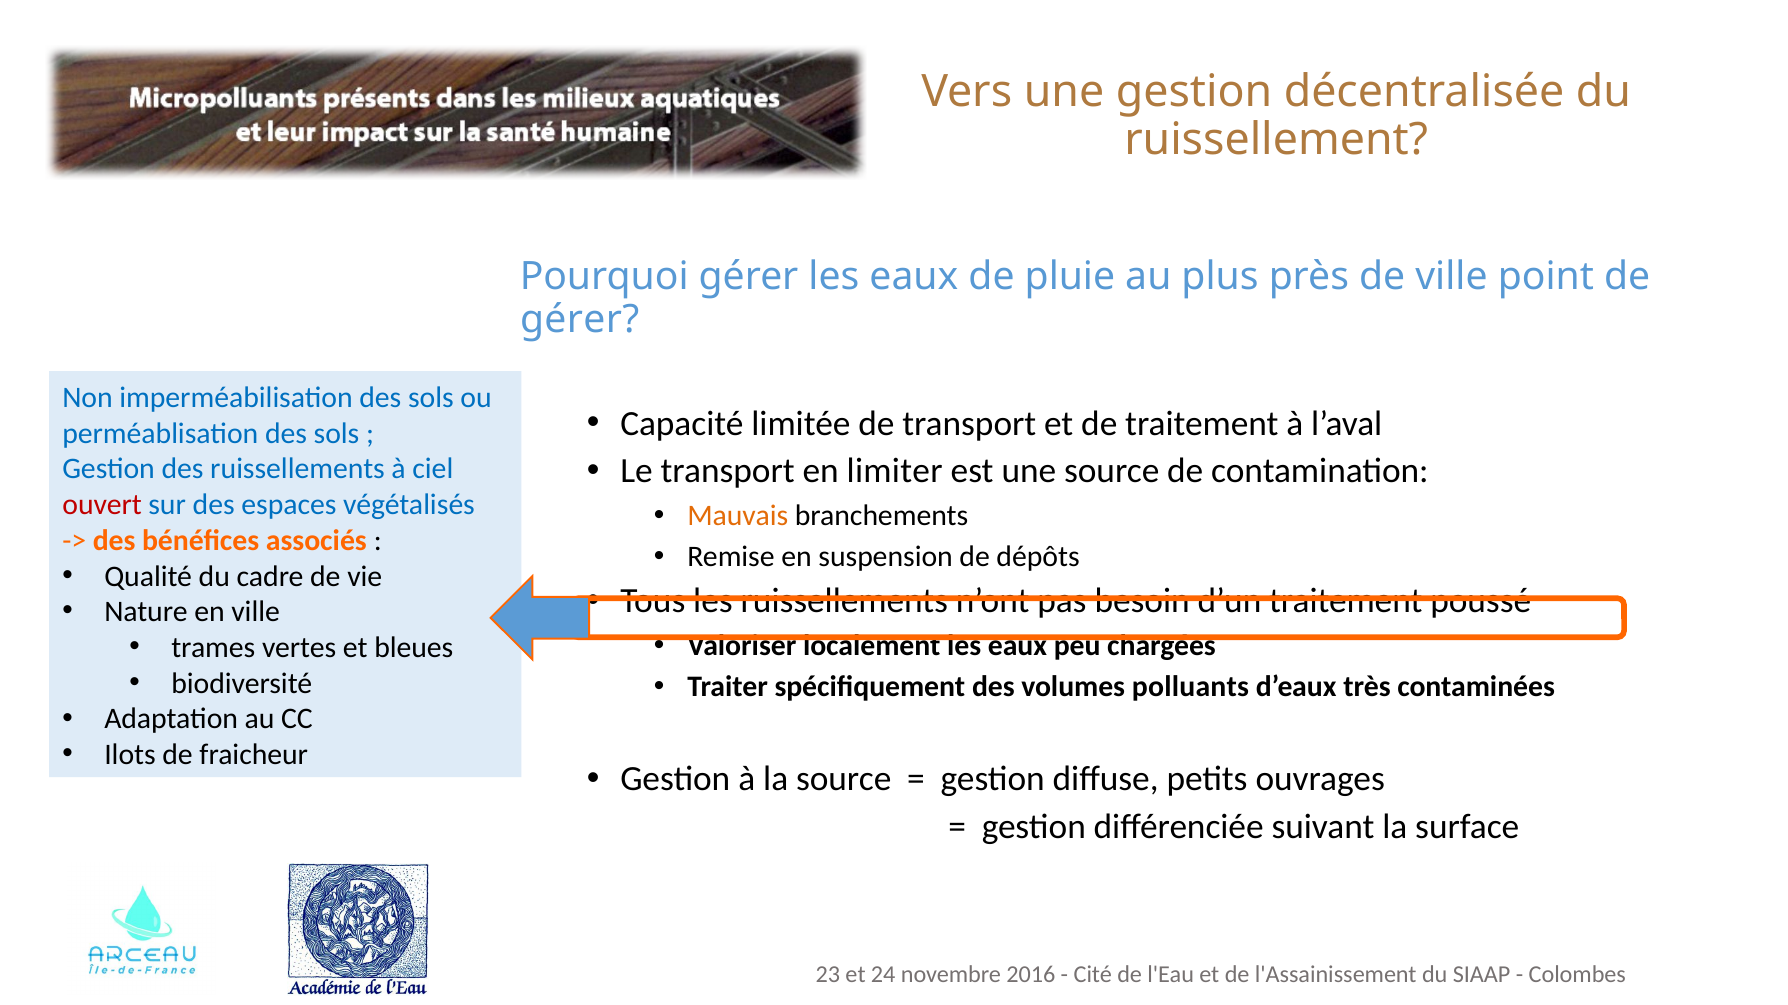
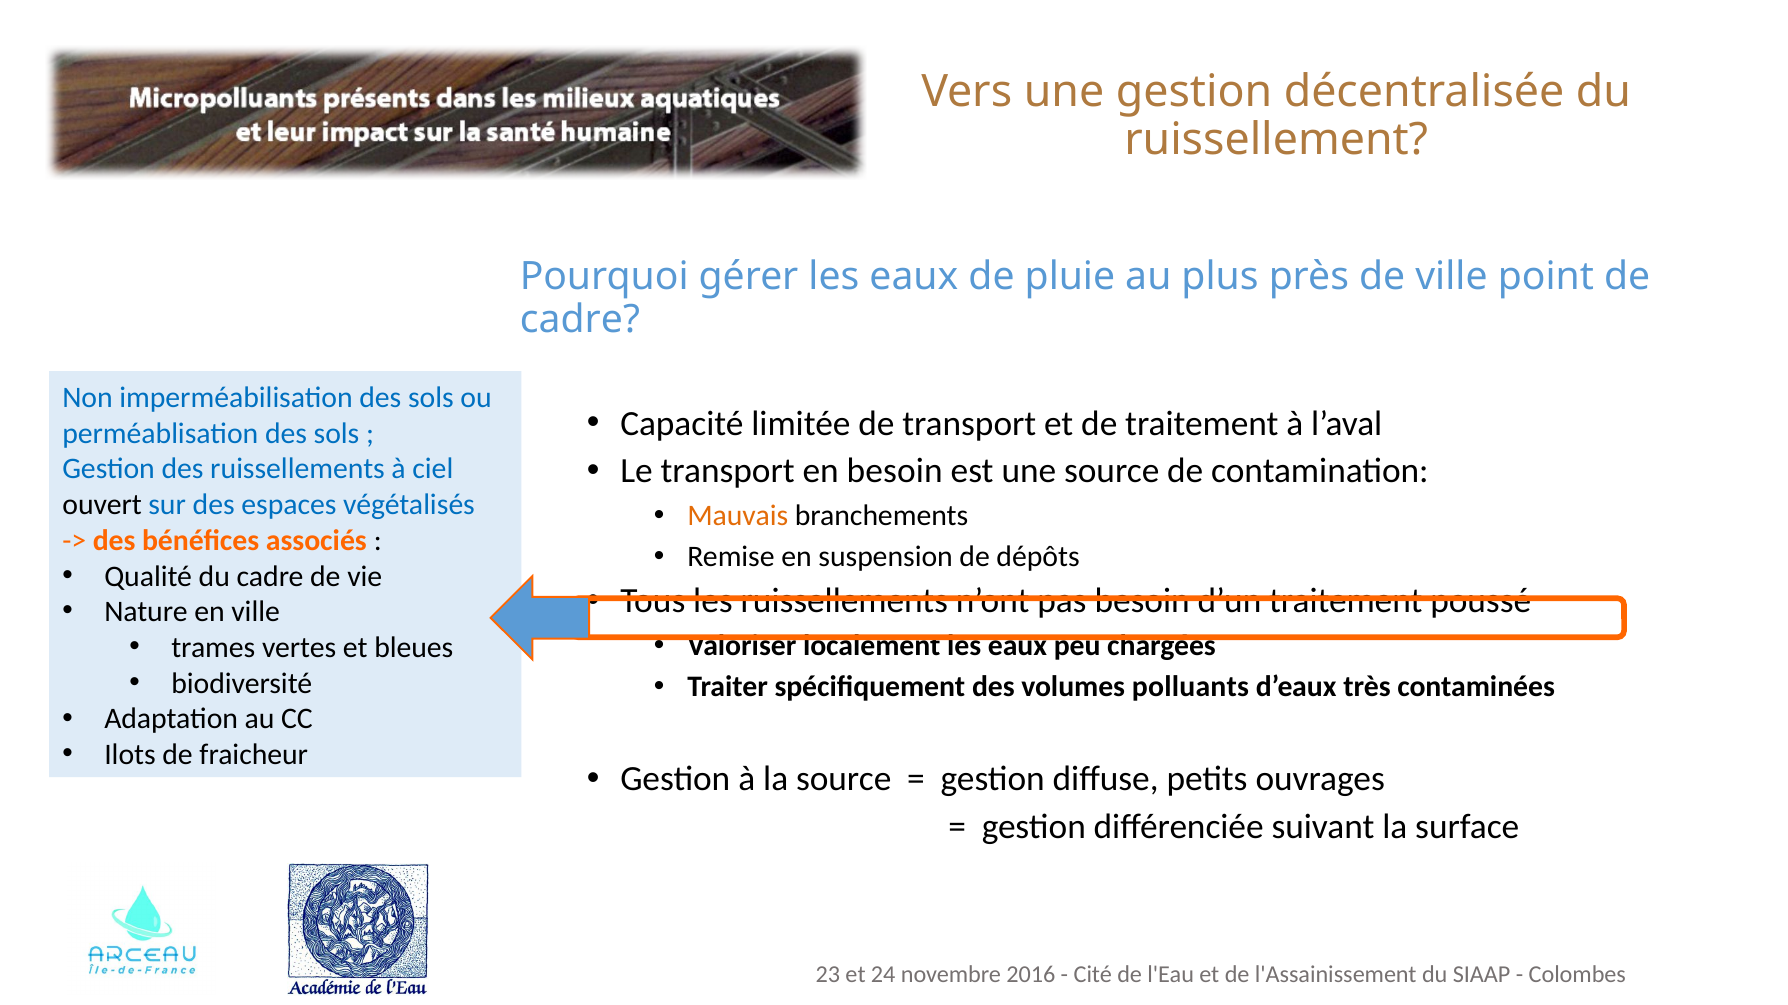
gérer at (580, 319): gérer -> cadre
en limiter: limiter -> besoin
ouvert colour: red -> black
